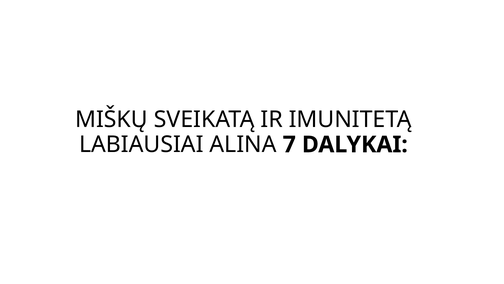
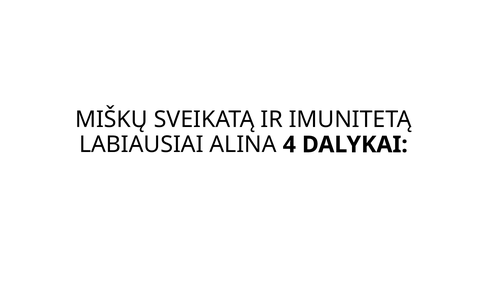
7: 7 -> 4
